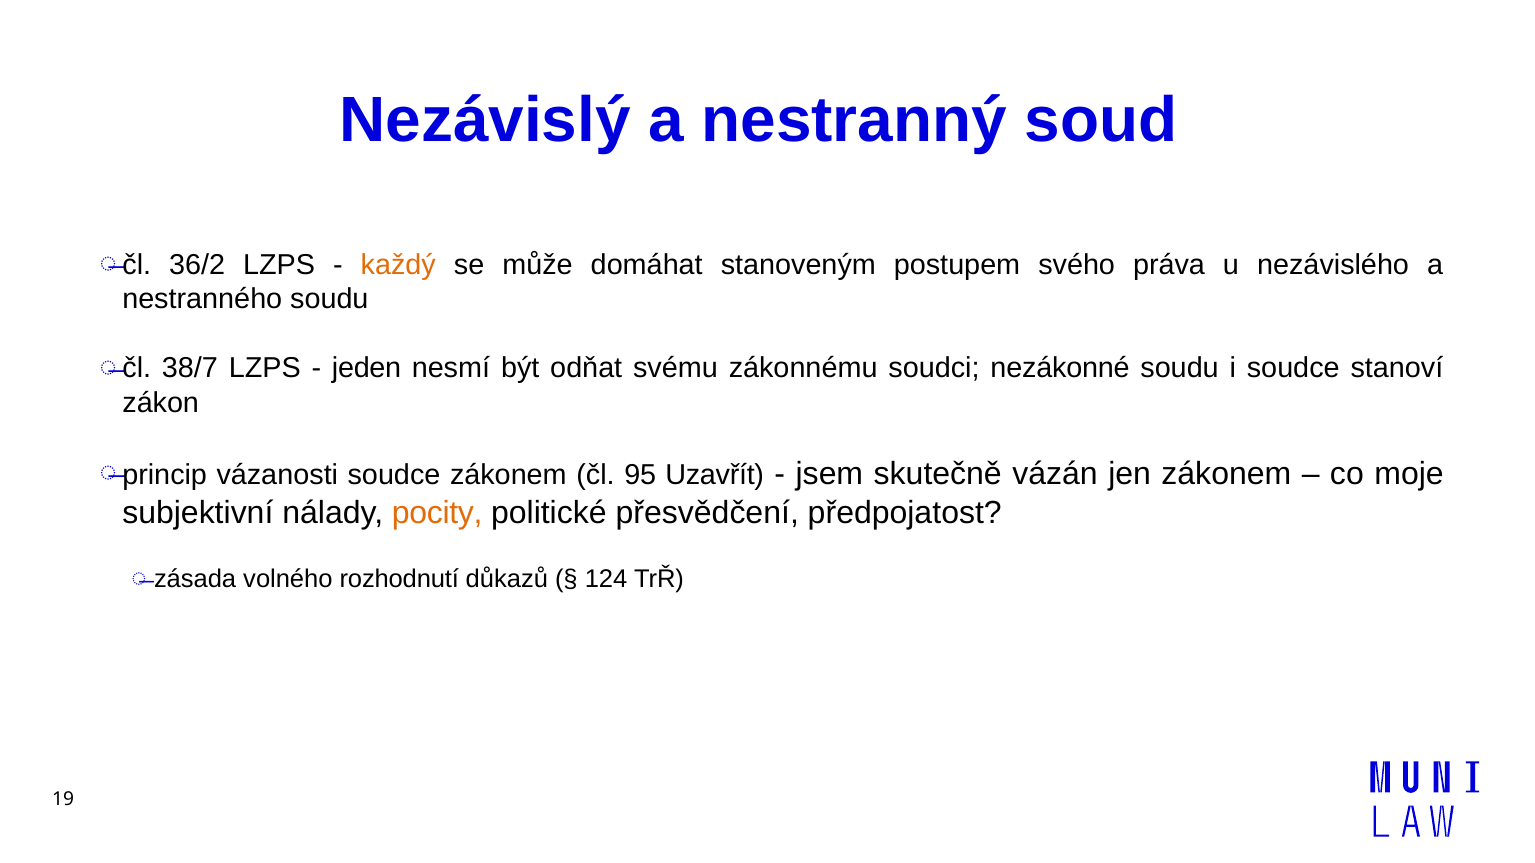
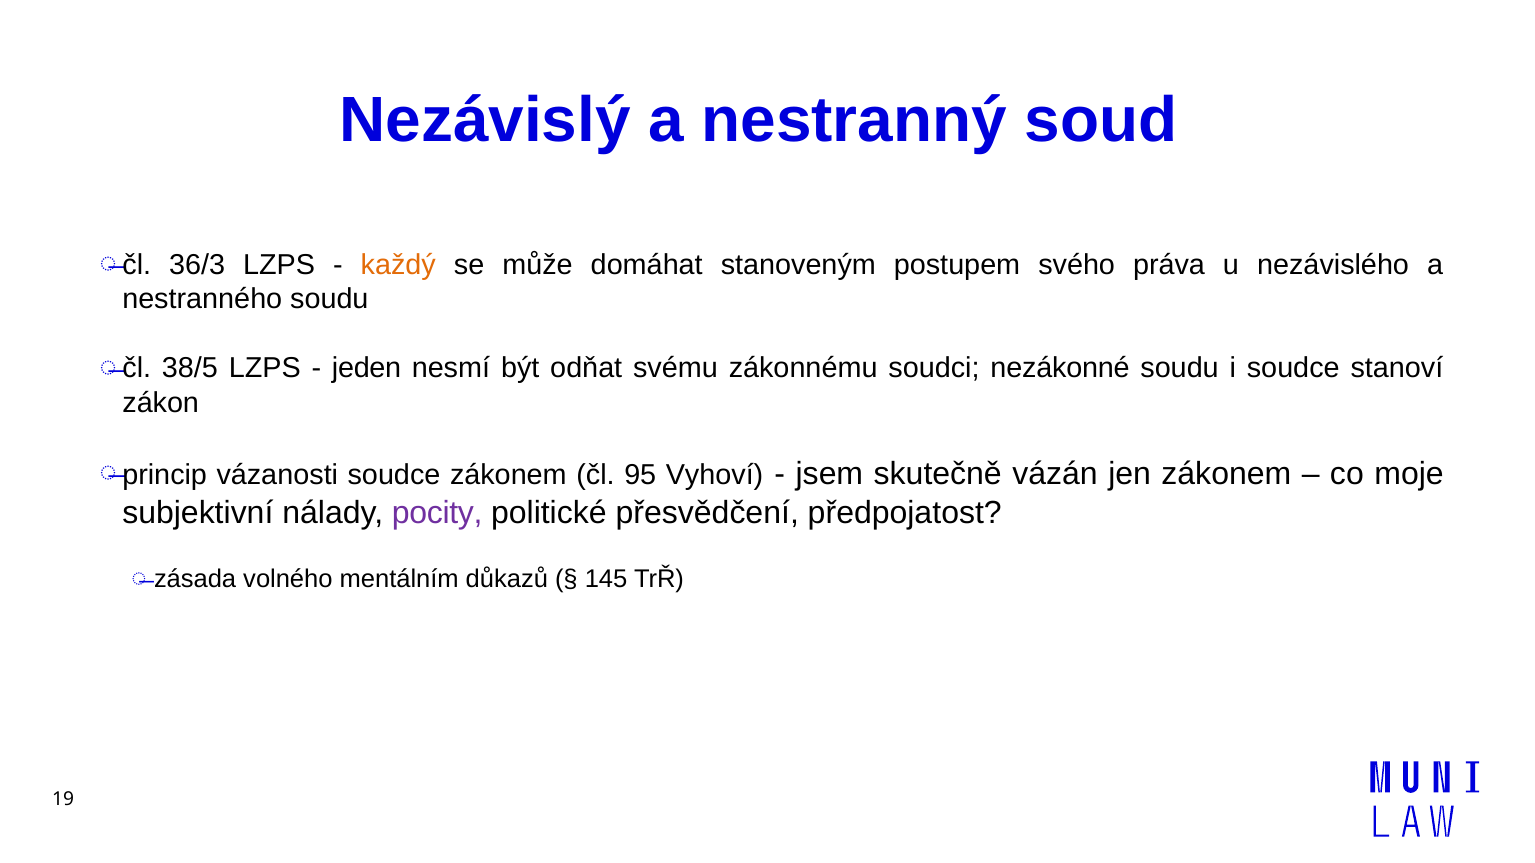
36/2: 36/2 -> 36/3
38/7: 38/7 -> 38/5
Uzavřít: Uzavřít -> Vyhoví
pocity colour: orange -> purple
rozhodnutí: rozhodnutí -> mentálním
124: 124 -> 145
